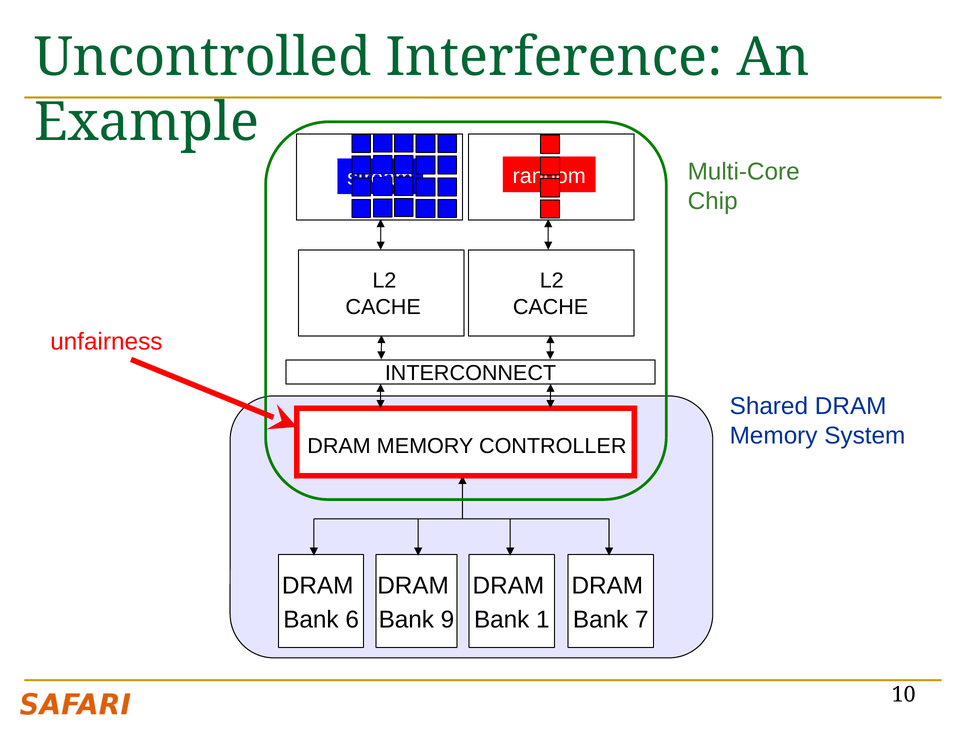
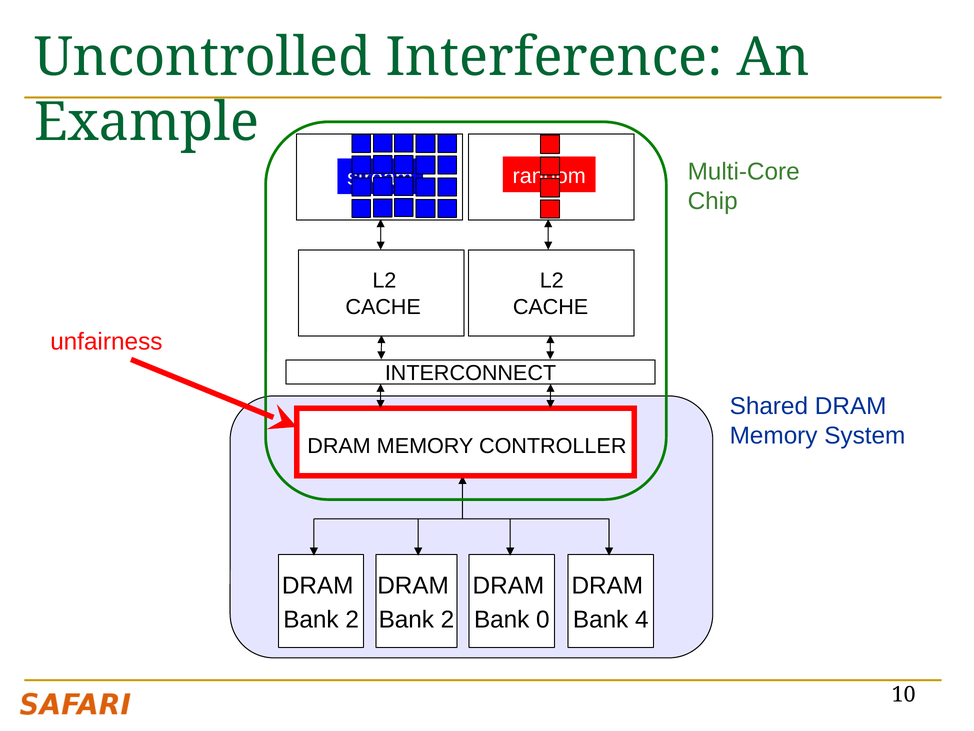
6 at (352, 619): 6 -> 2
9 at (448, 619): 9 -> 2
Bank 1: 1 -> 0
7: 7 -> 4
